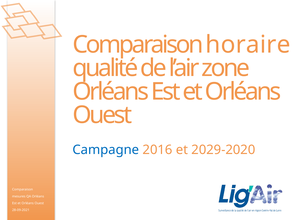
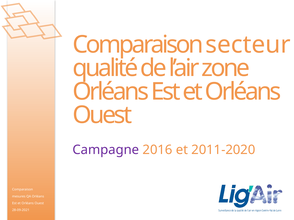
horaire: horaire -> secteur
Campagne colour: blue -> purple
2029-2020: 2029-2020 -> 2011-2020
